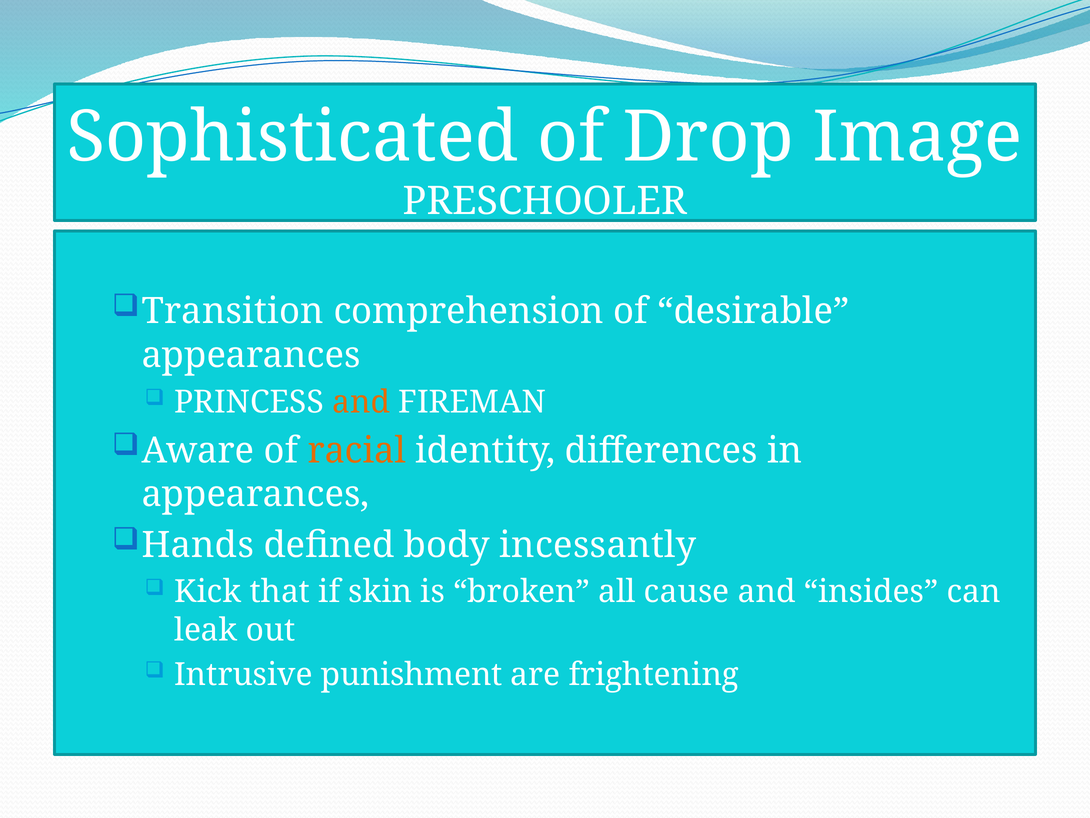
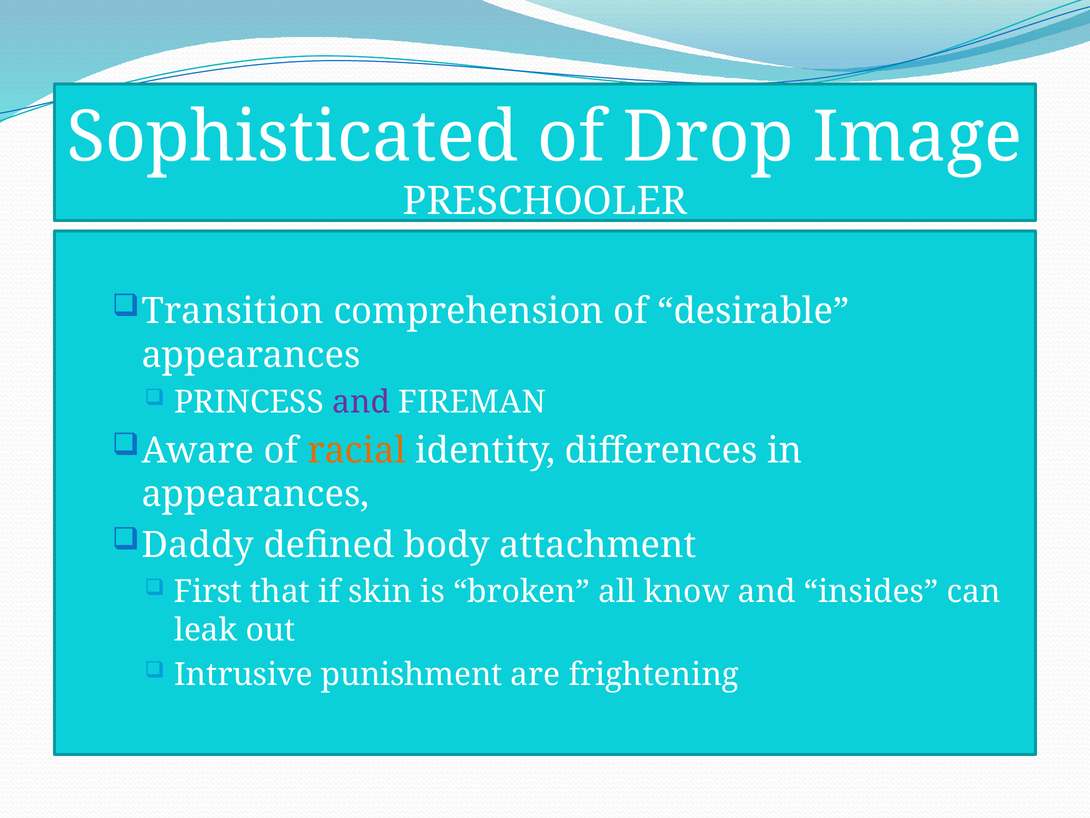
and at (361, 402) colour: orange -> purple
Hands: Hands -> Daddy
incessantly: incessantly -> attachment
Kick: Kick -> First
cause: cause -> know
